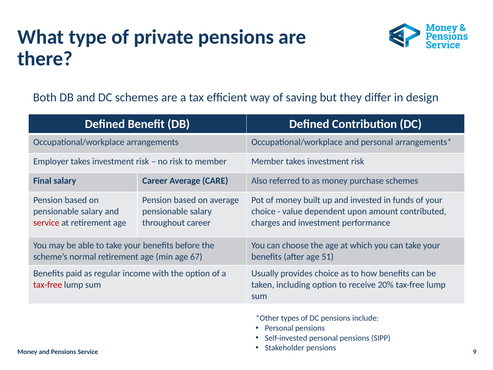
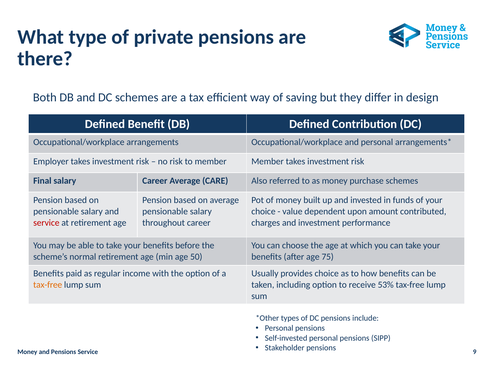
67: 67 -> 50
51: 51 -> 75
tax-free at (48, 285) colour: red -> orange
20%: 20% -> 53%
